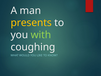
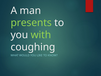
presents colour: yellow -> light green
